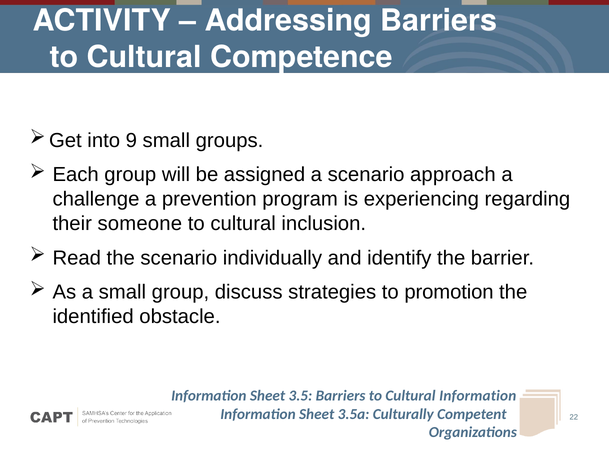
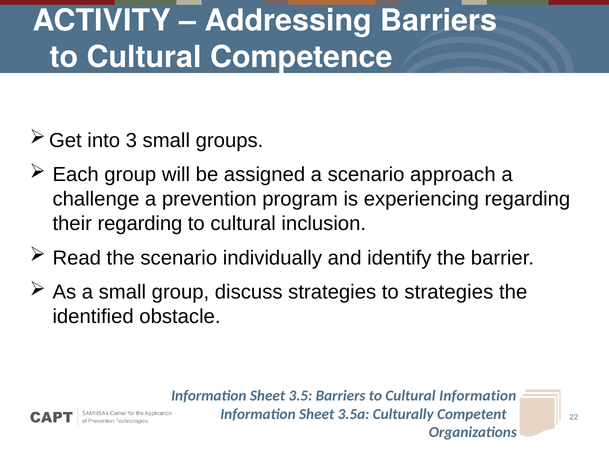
9: 9 -> 3
their someone: someone -> regarding
to promotion: promotion -> strategies
